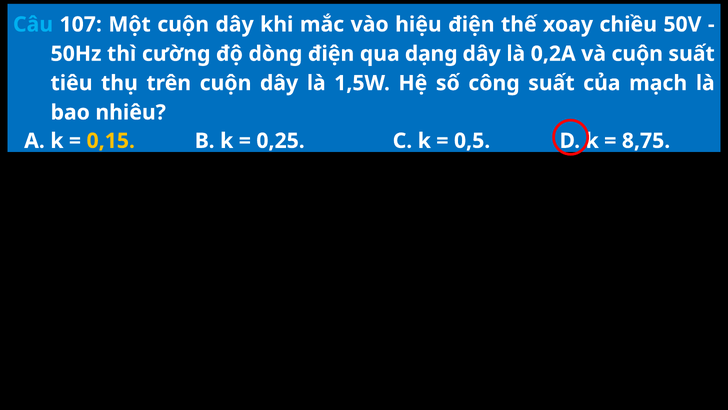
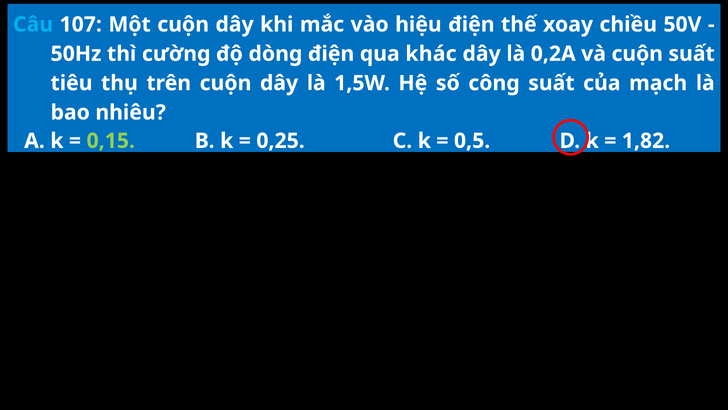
dạng: dạng -> khác
0,15 colour: yellow -> light green
8,75: 8,75 -> 1,82
